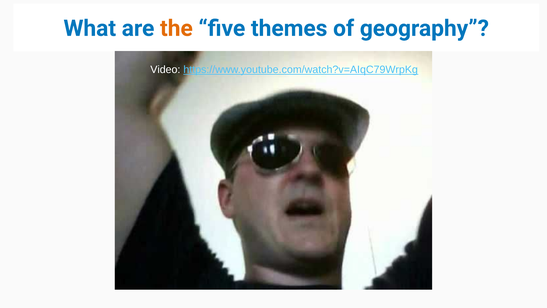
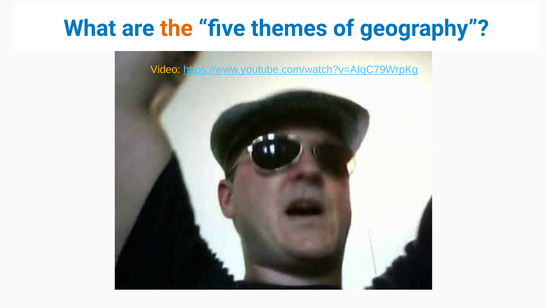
Video colour: white -> yellow
